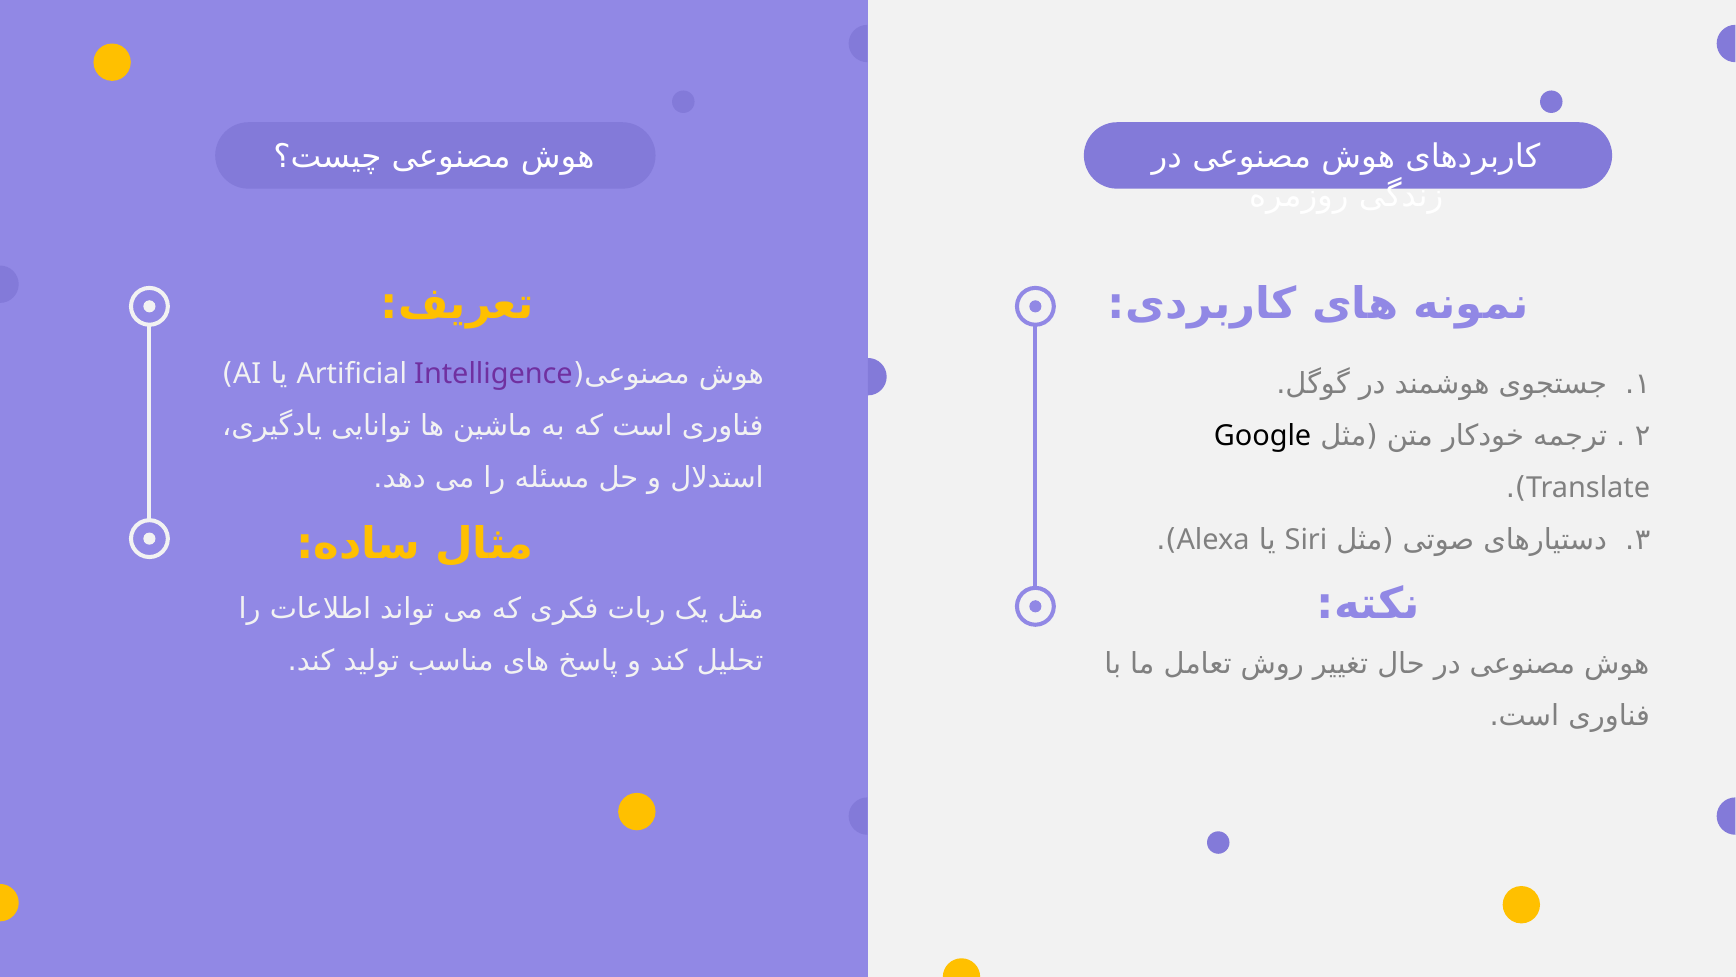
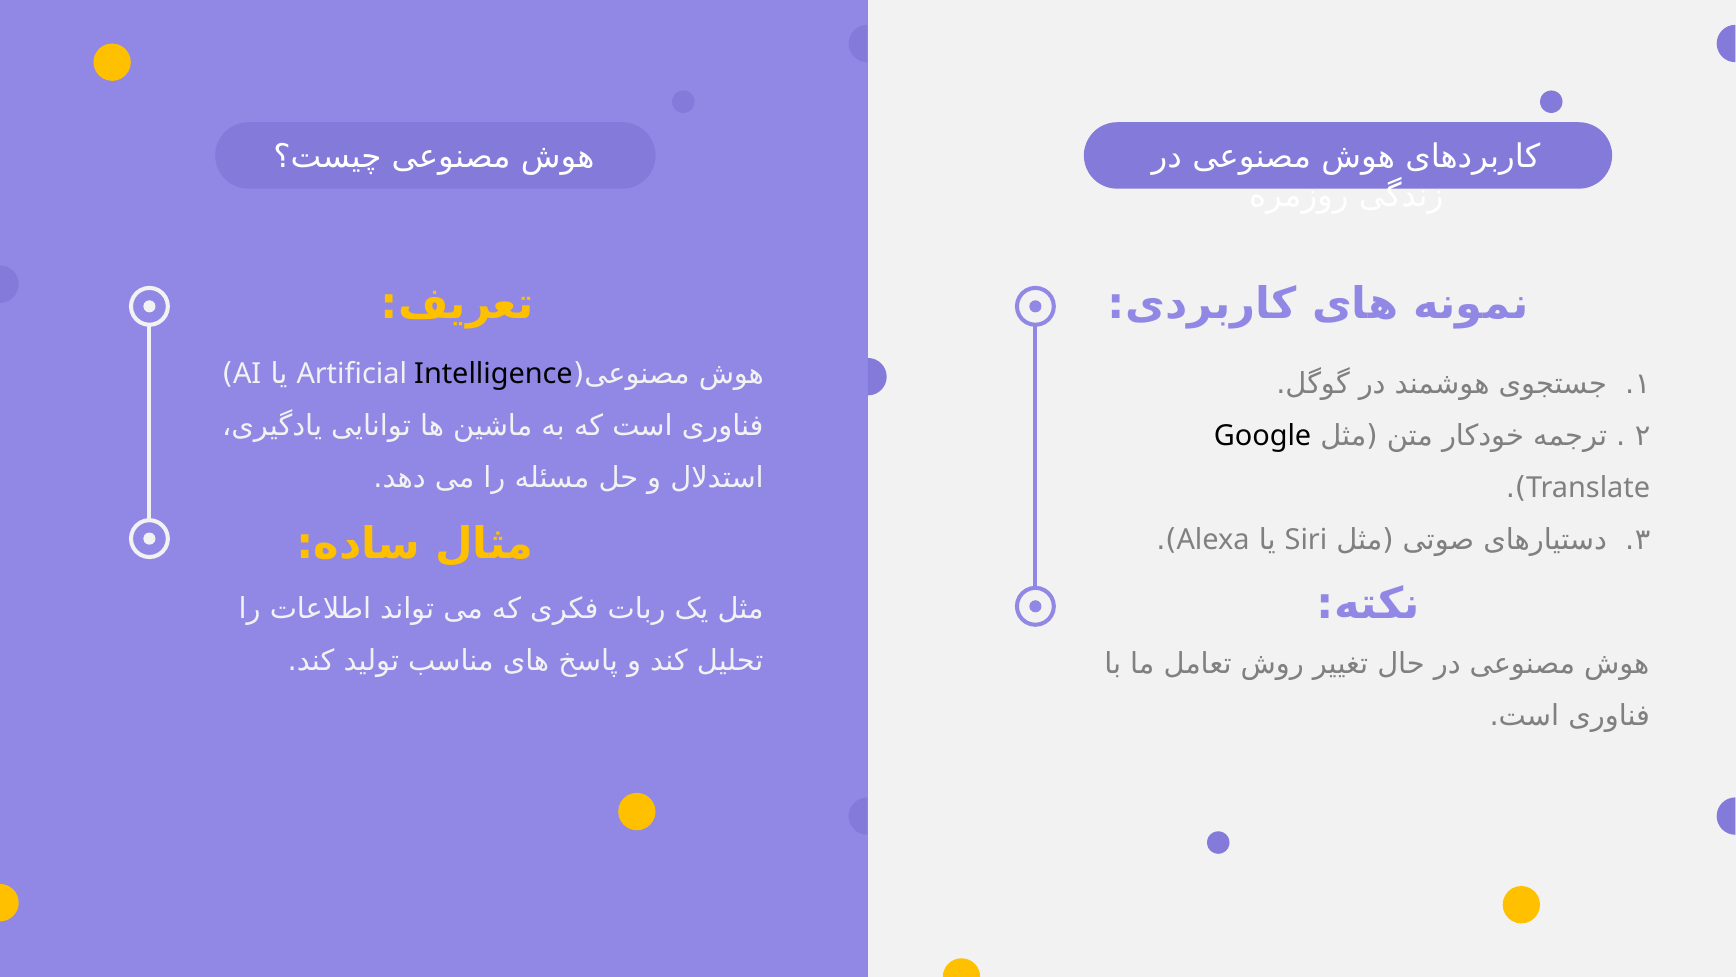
Intelligence colour: purple -> black
